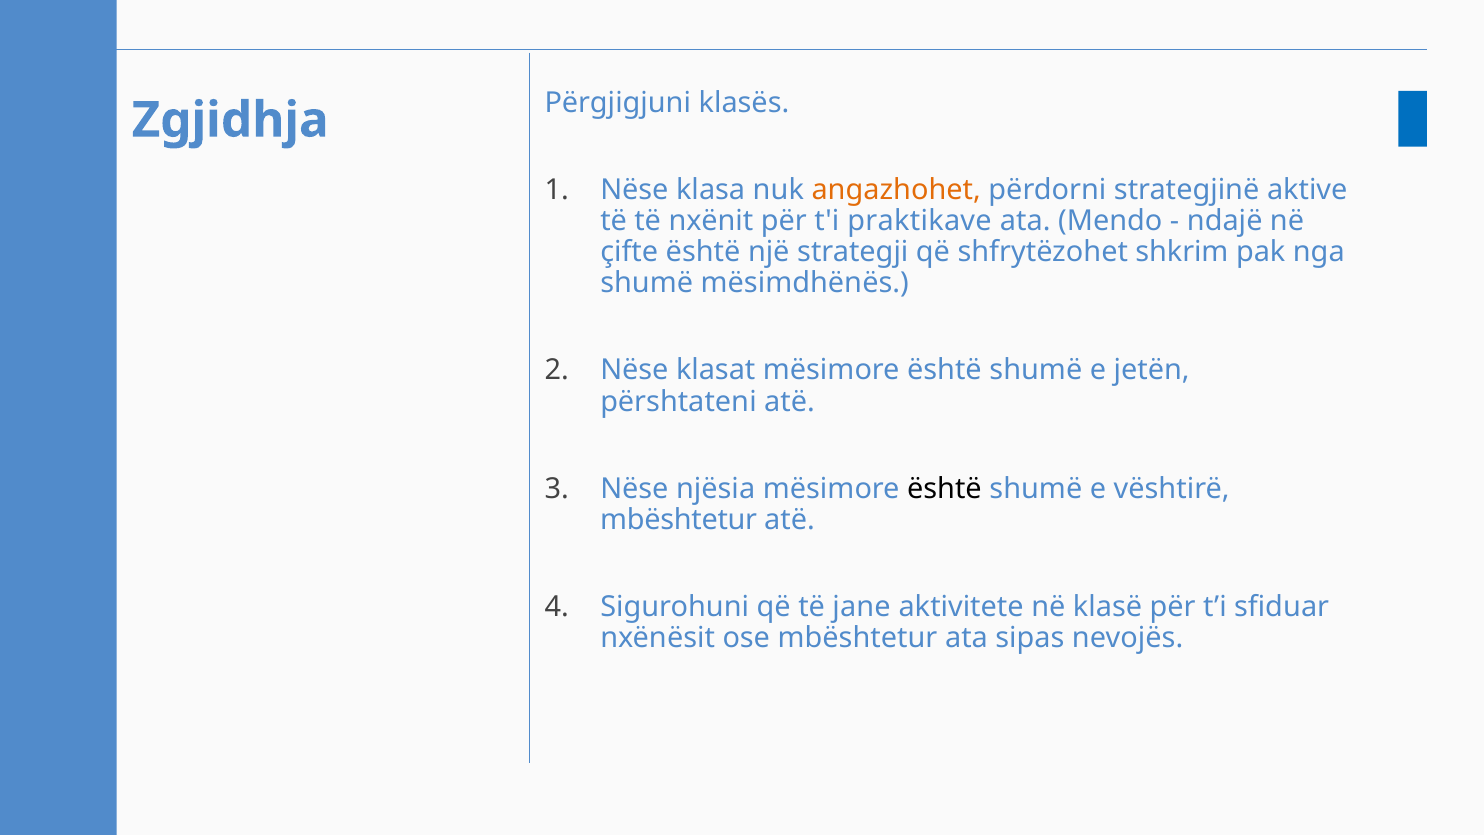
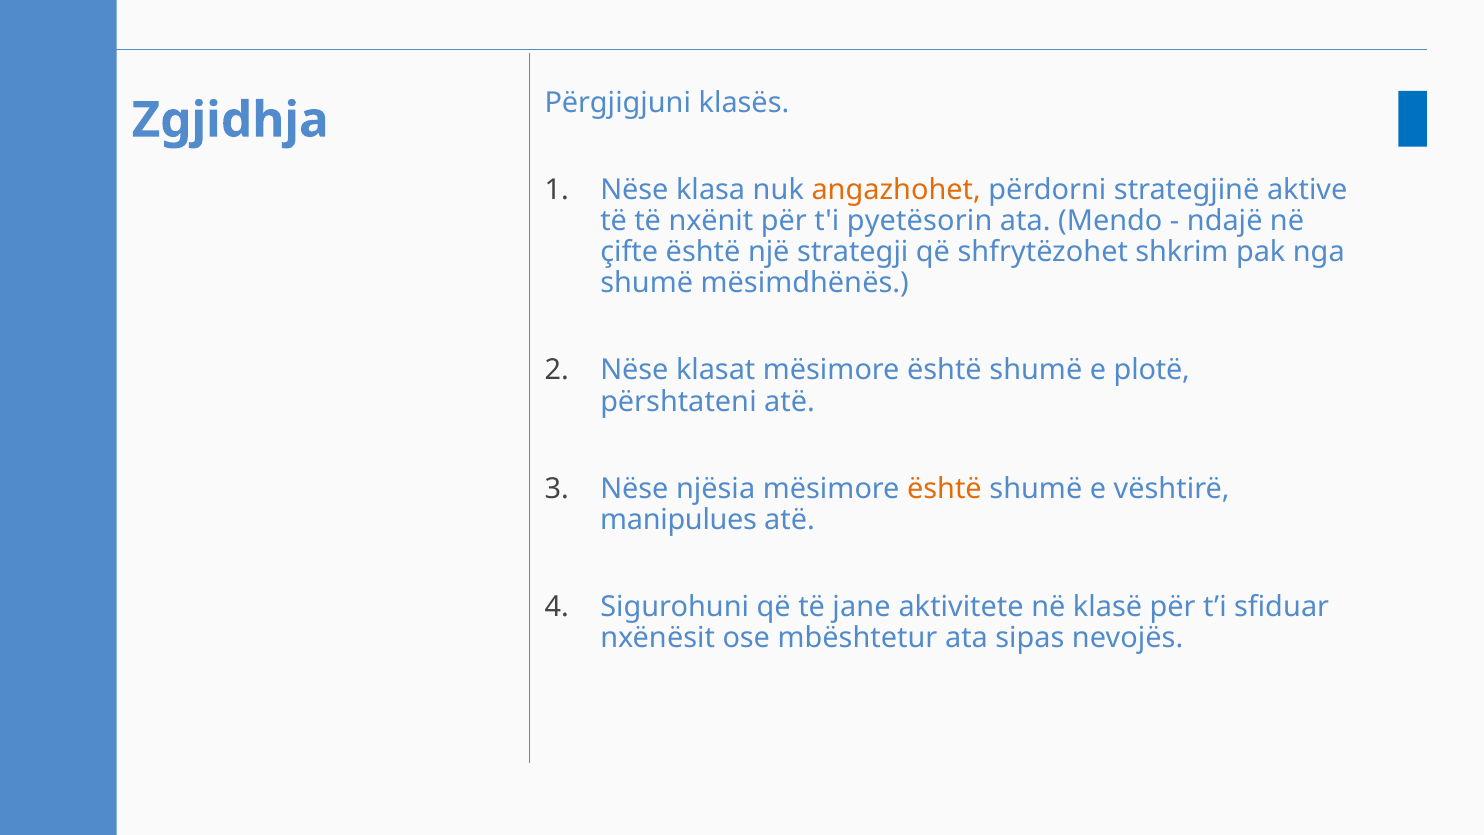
praktikave: praktikave -> pyetësorin
jetën: jetën -> plotë
është at (944, 489) colour: black -> orange
mbështetur at (679, 520): mbështetur -> manipulues
